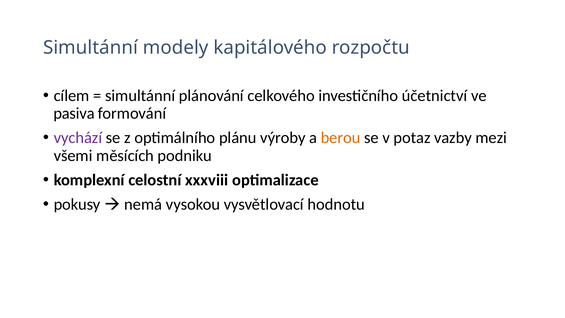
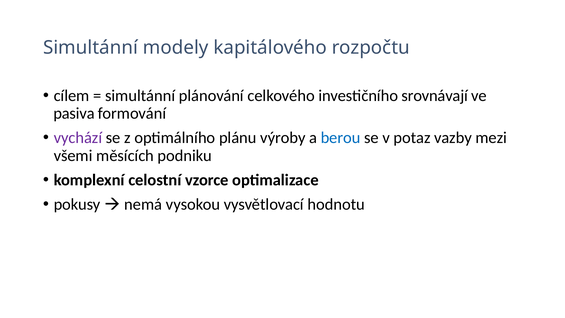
účetnictví: účetnictví -> srovnávají
berou colour: orange -> blue
xxxviii: xxxviii -> vzorce
